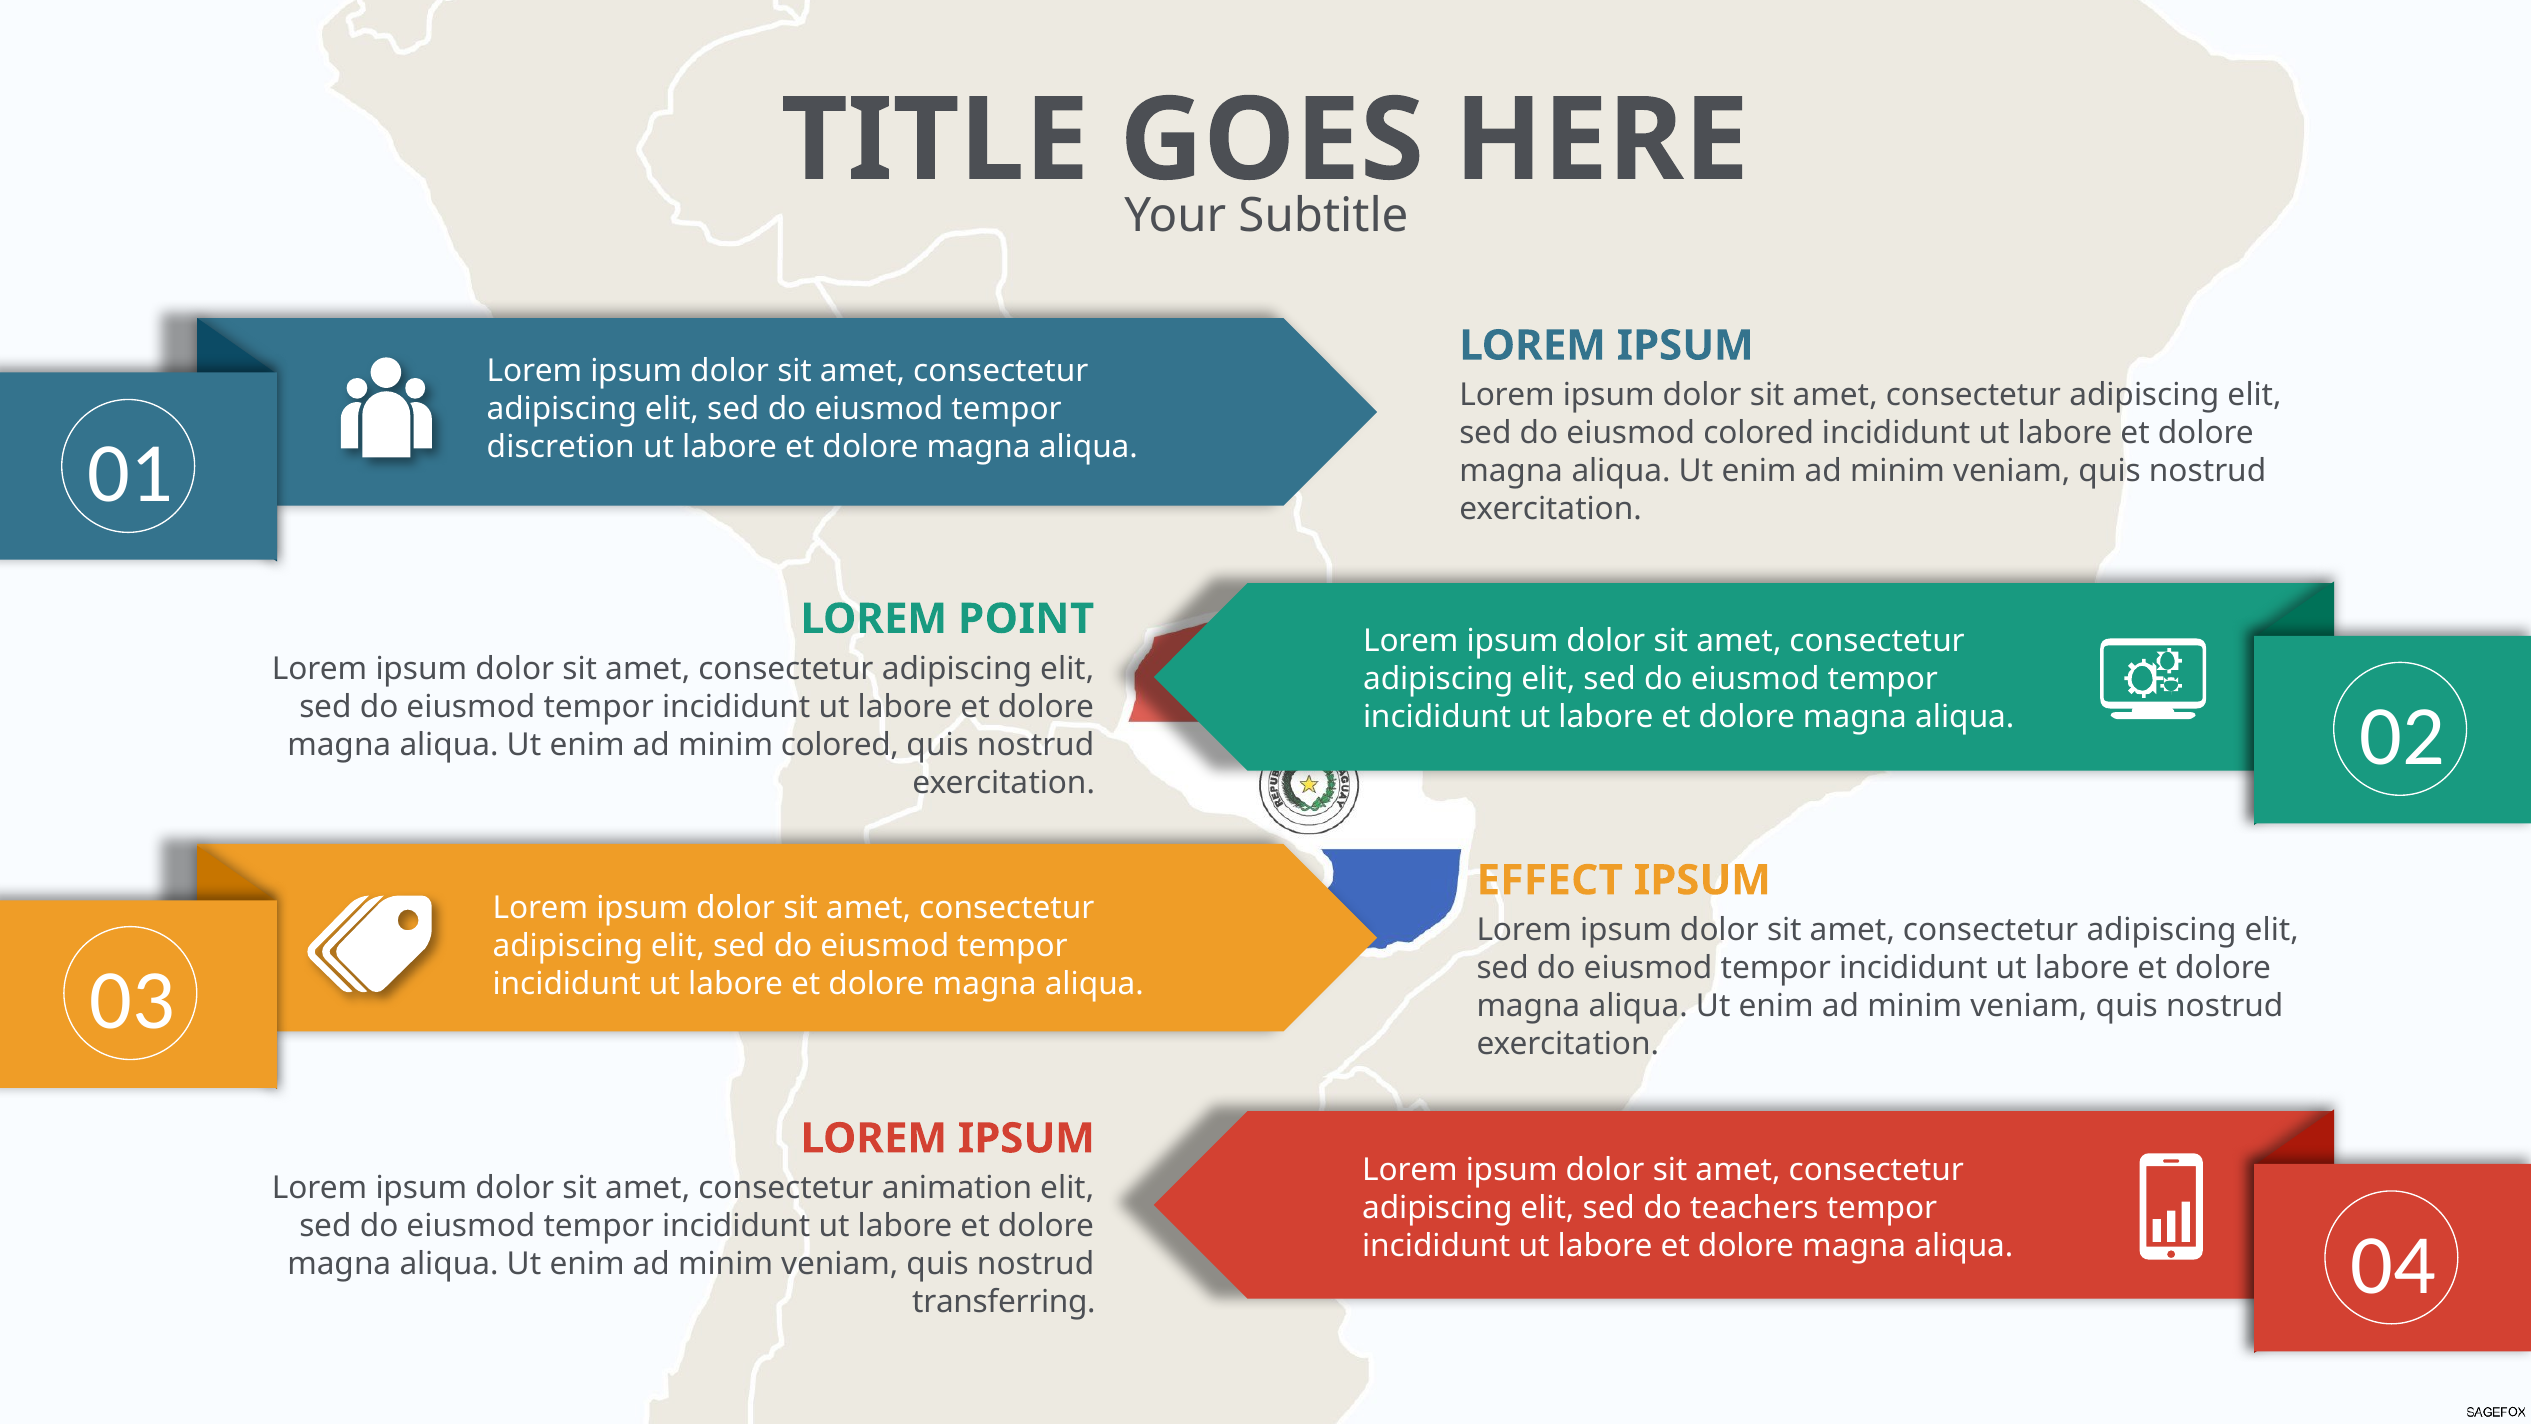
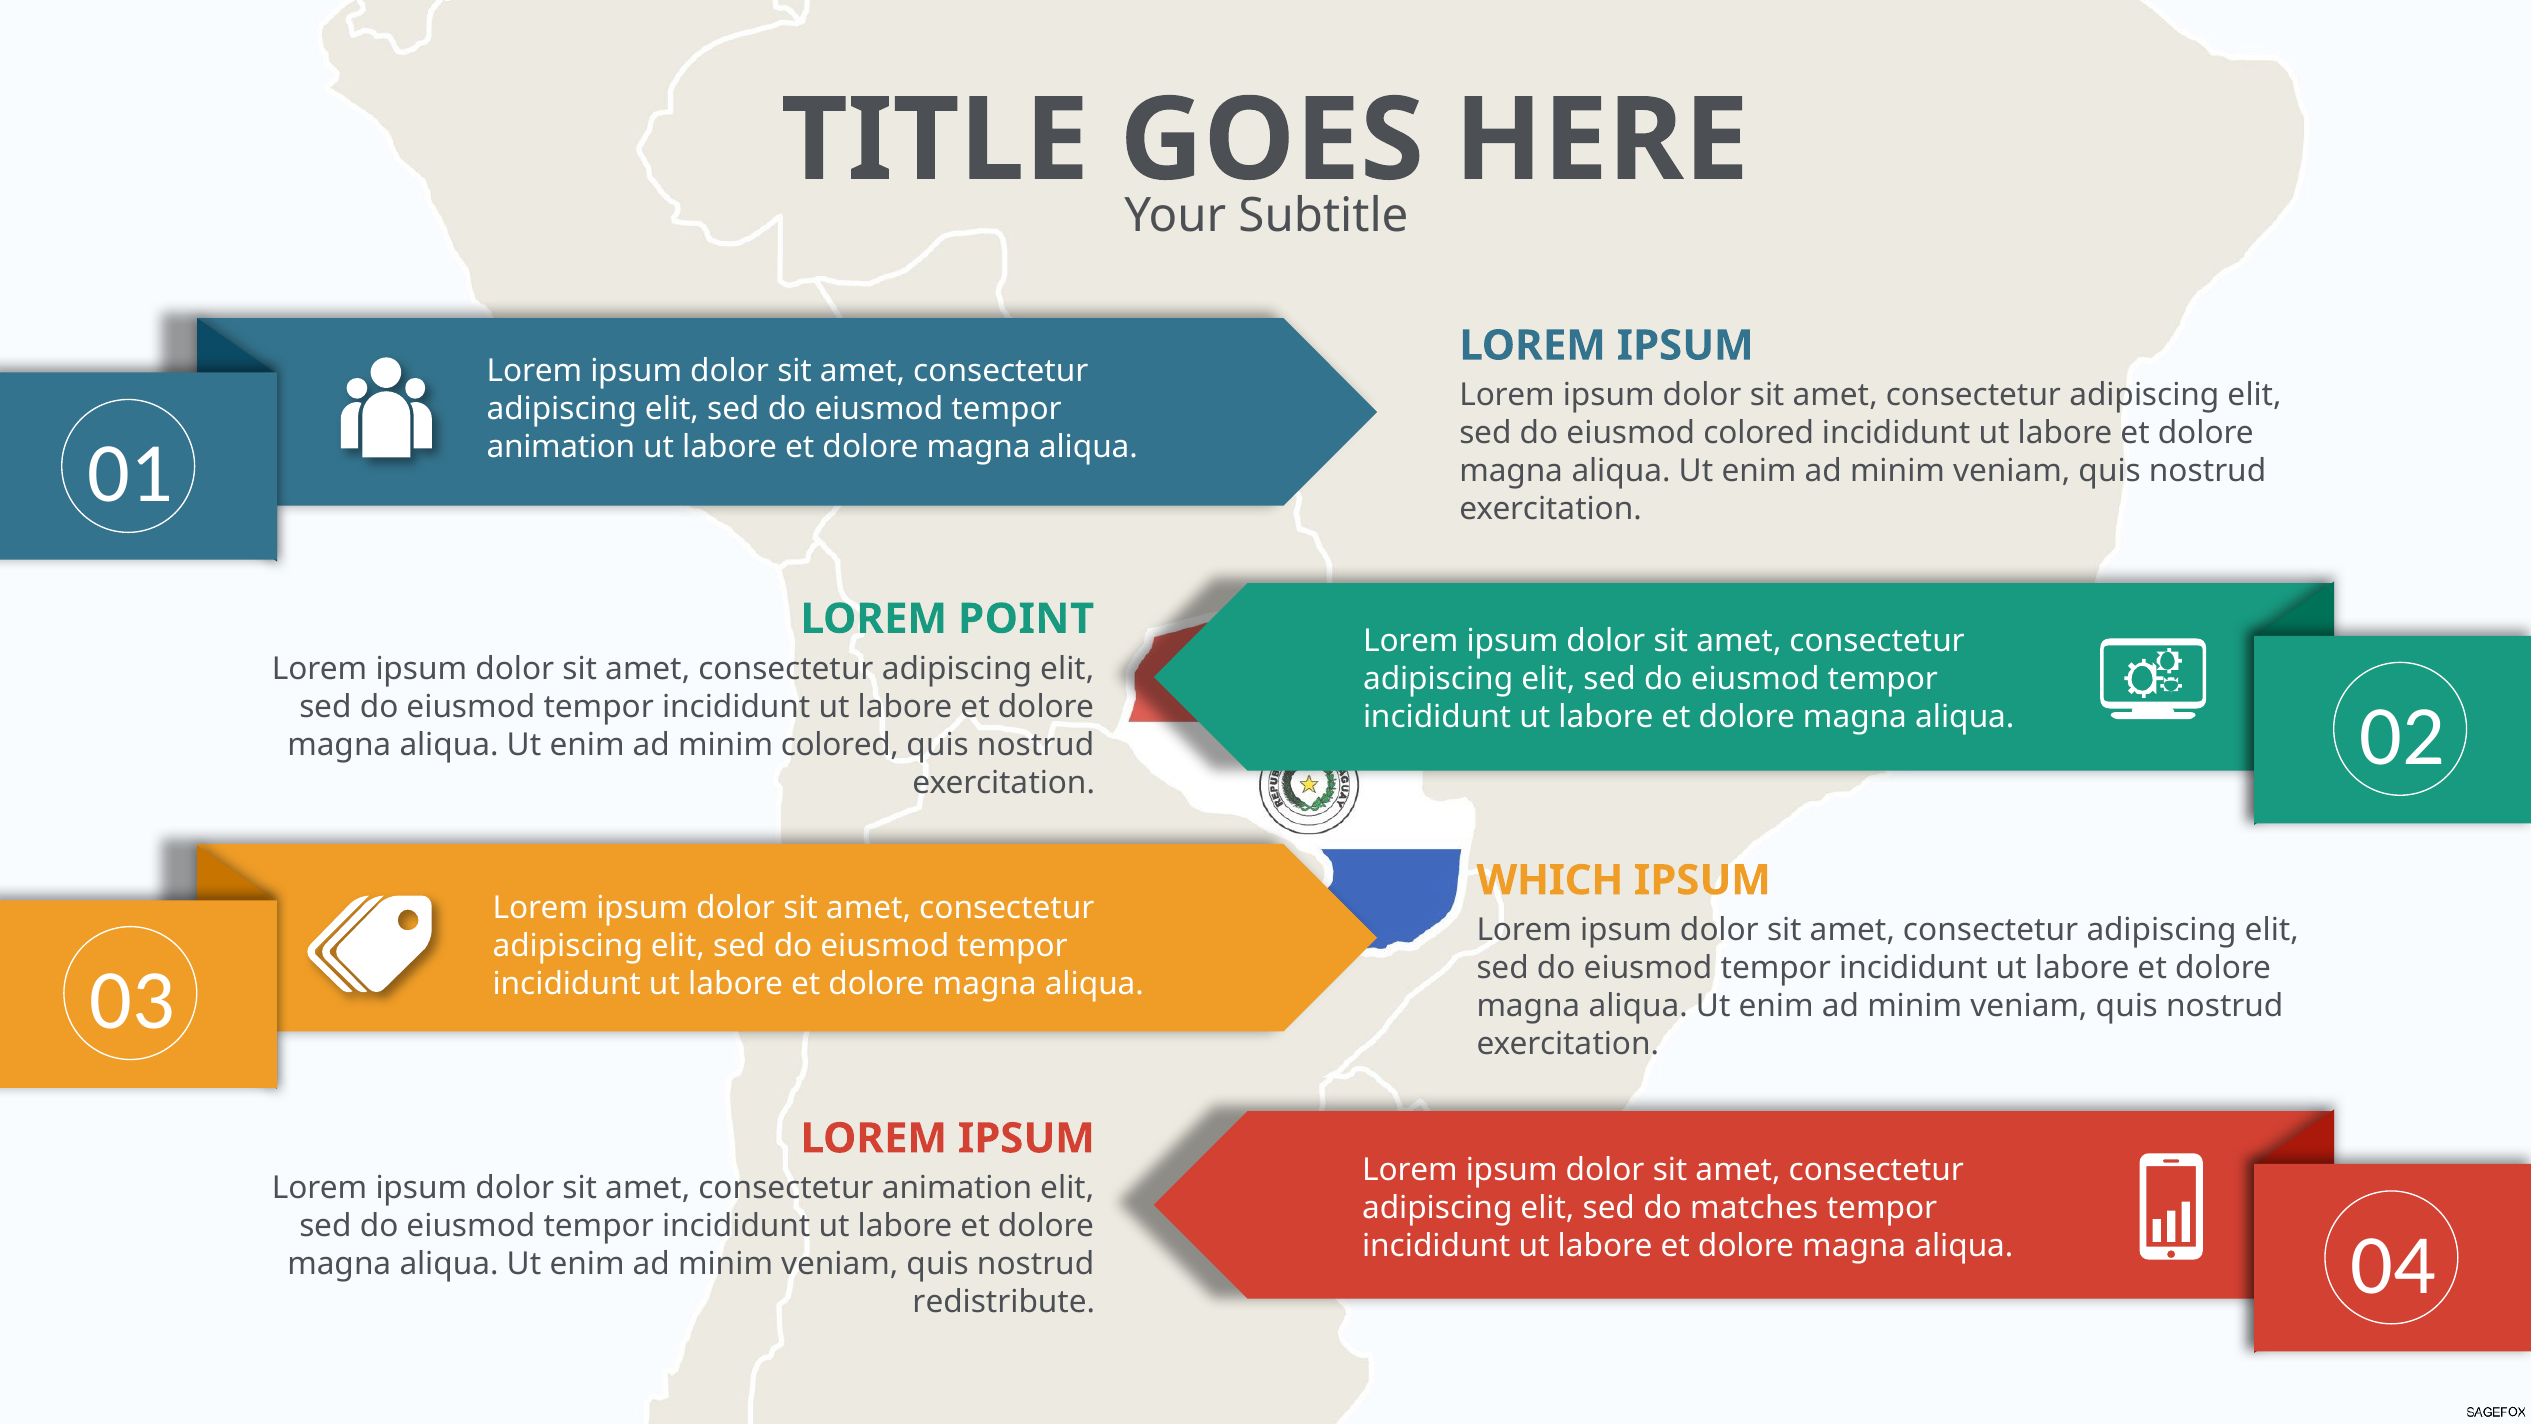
discretion at (561, 447): discretion -> animation
EFFECT: EFFECT -> WHICH
teachers: teachers -> matches
transferring: transferring -> redistribute
